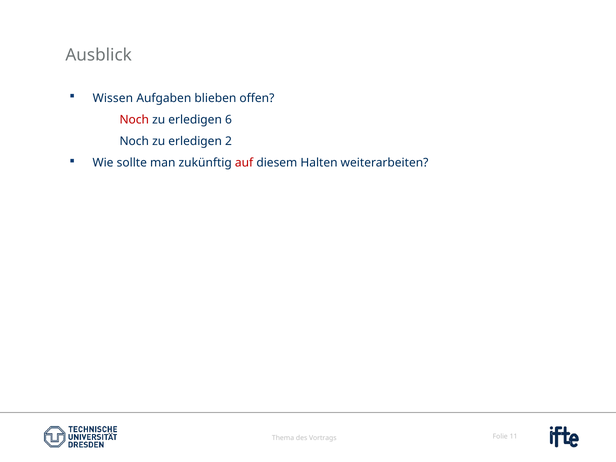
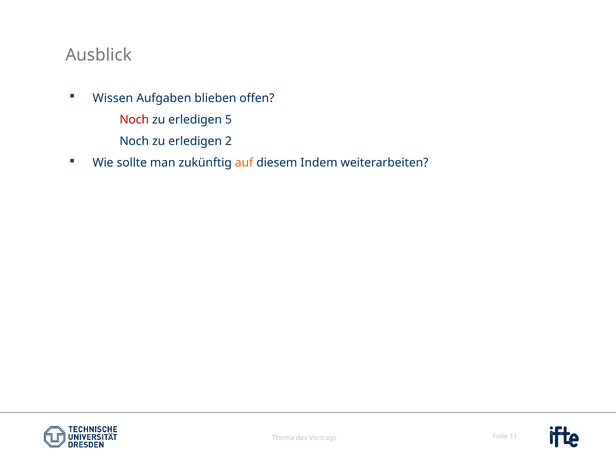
6: 6 -> 5
auf colour: red -> orange
Halten: Halten -> Indem
